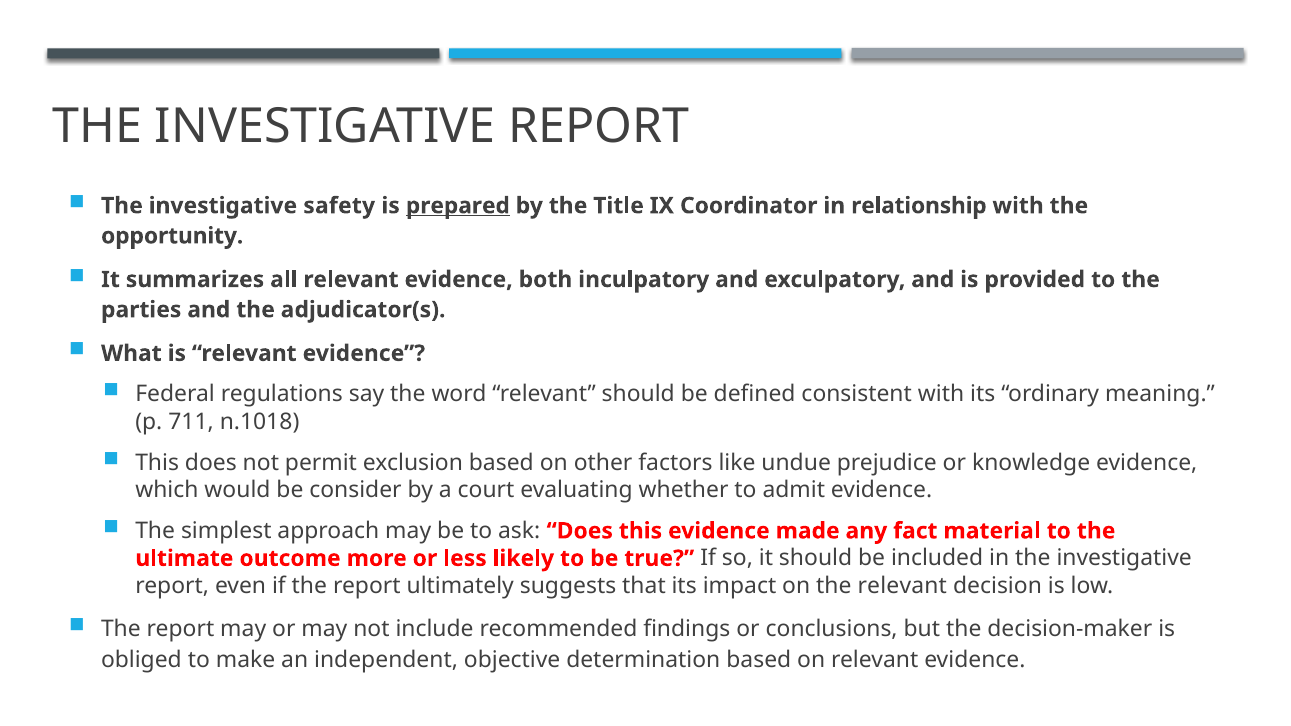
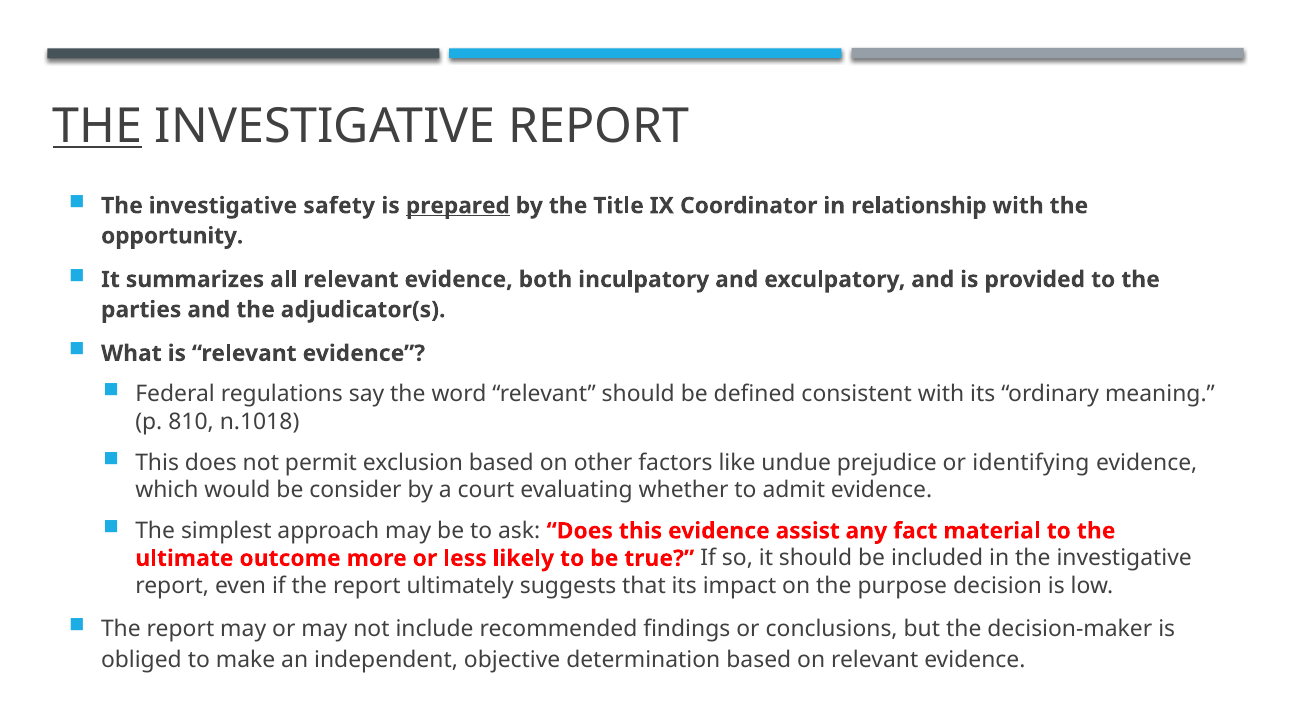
THE at (98, 126) underline: none -> present
711: 711 -> 810
knowledge: knowledge -> identifying
made: made -> assist
the relevant: relevant -> purpose
